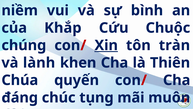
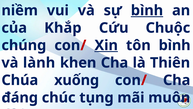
bình at (147, 10) underline: none -> present
tôn tràn: tràn -> bình
quyến: quyến -> xuống
